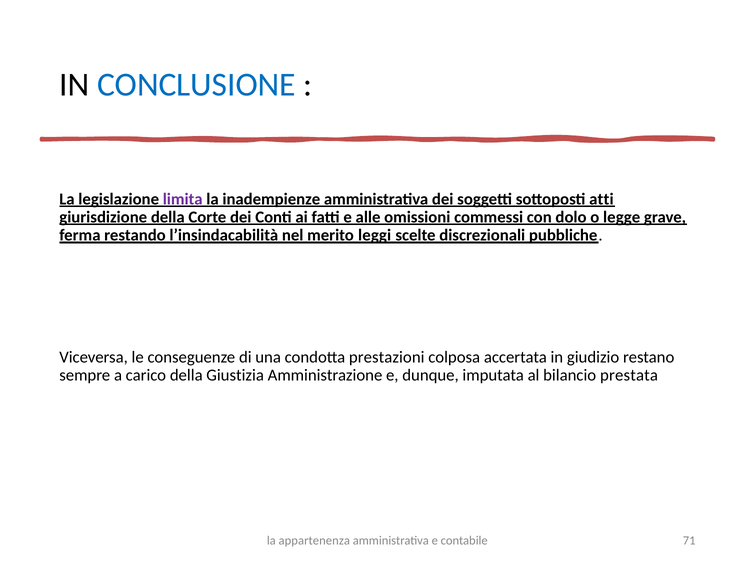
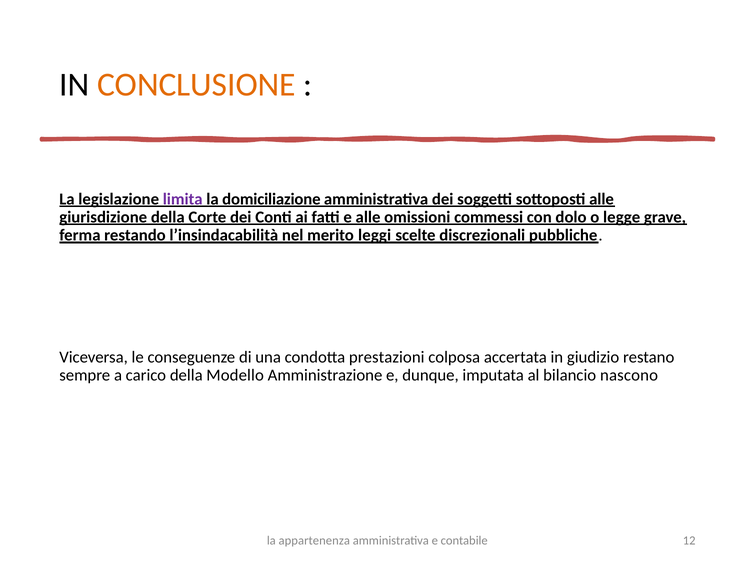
CONCLUSIONE colour: blue -> orange
inadempienze: inadempienze -> domiciliazione
sottoposti atti: atti -> alle
Giustizia: Giustizia -> Modello
prestata: prestata -> nascono
71: 71 -> 12
